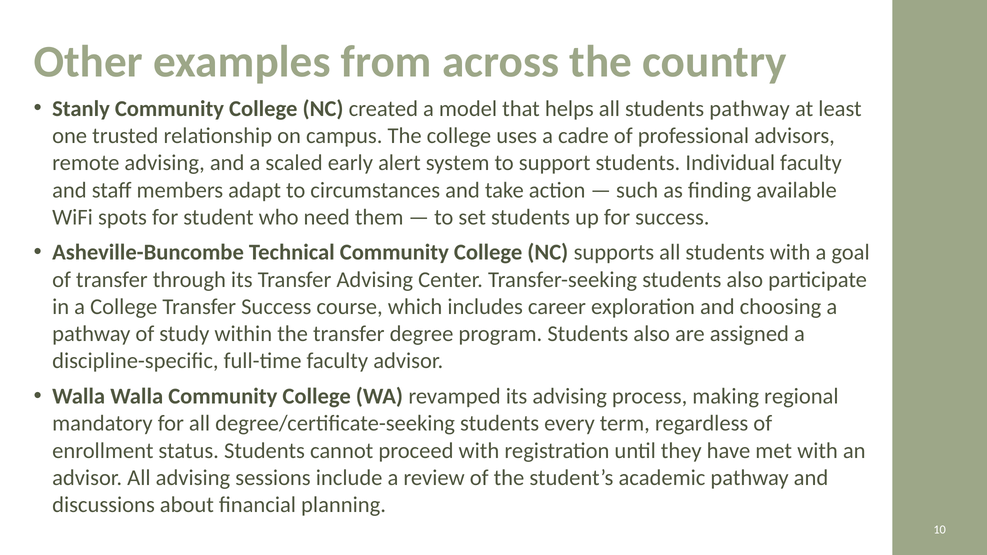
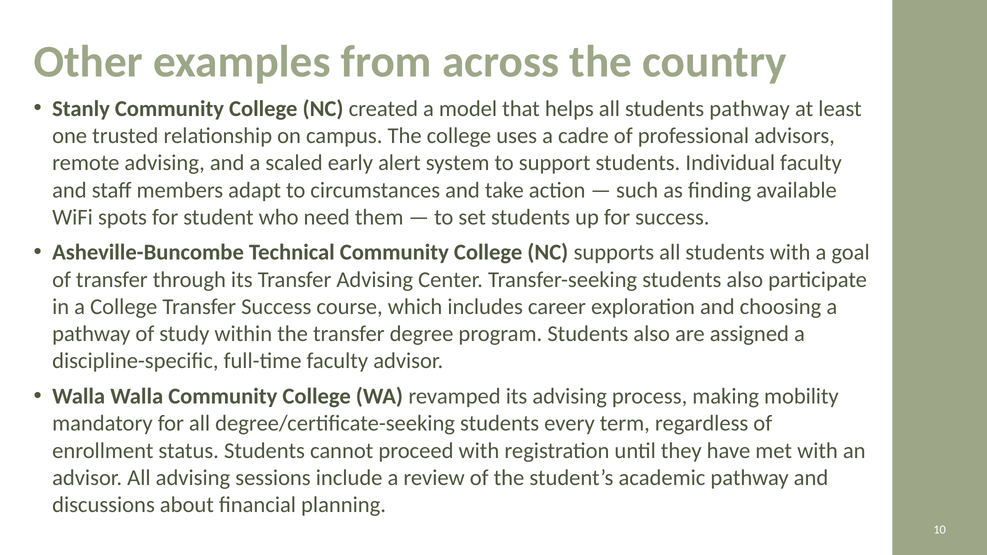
regional: regional -> mobility
